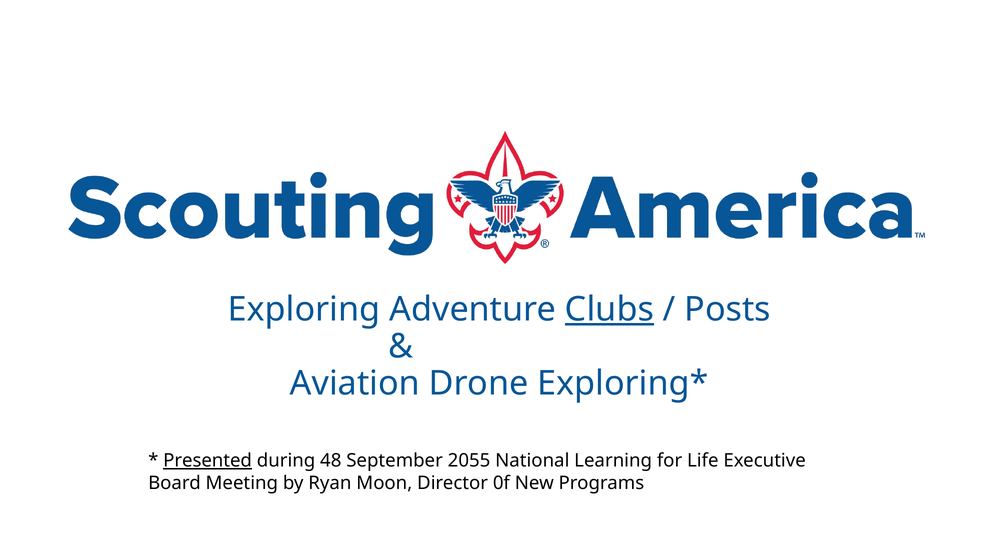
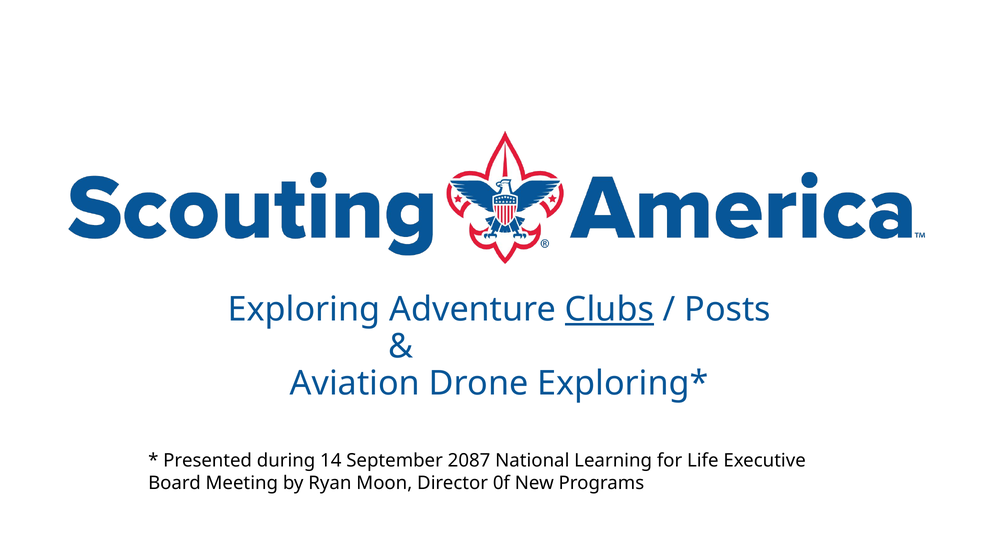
Presented underline: present -> none
48: 48 -> 14
2055: 2055 -> 2087
